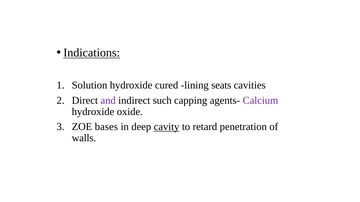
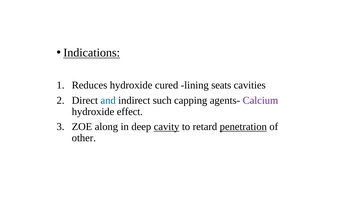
Solution: Solution -> Reduces
and colour: purple -> blue
oxide: oxide -> effect
bases: bases -> along
penetration underline: none -> present
walls: walls -> other
